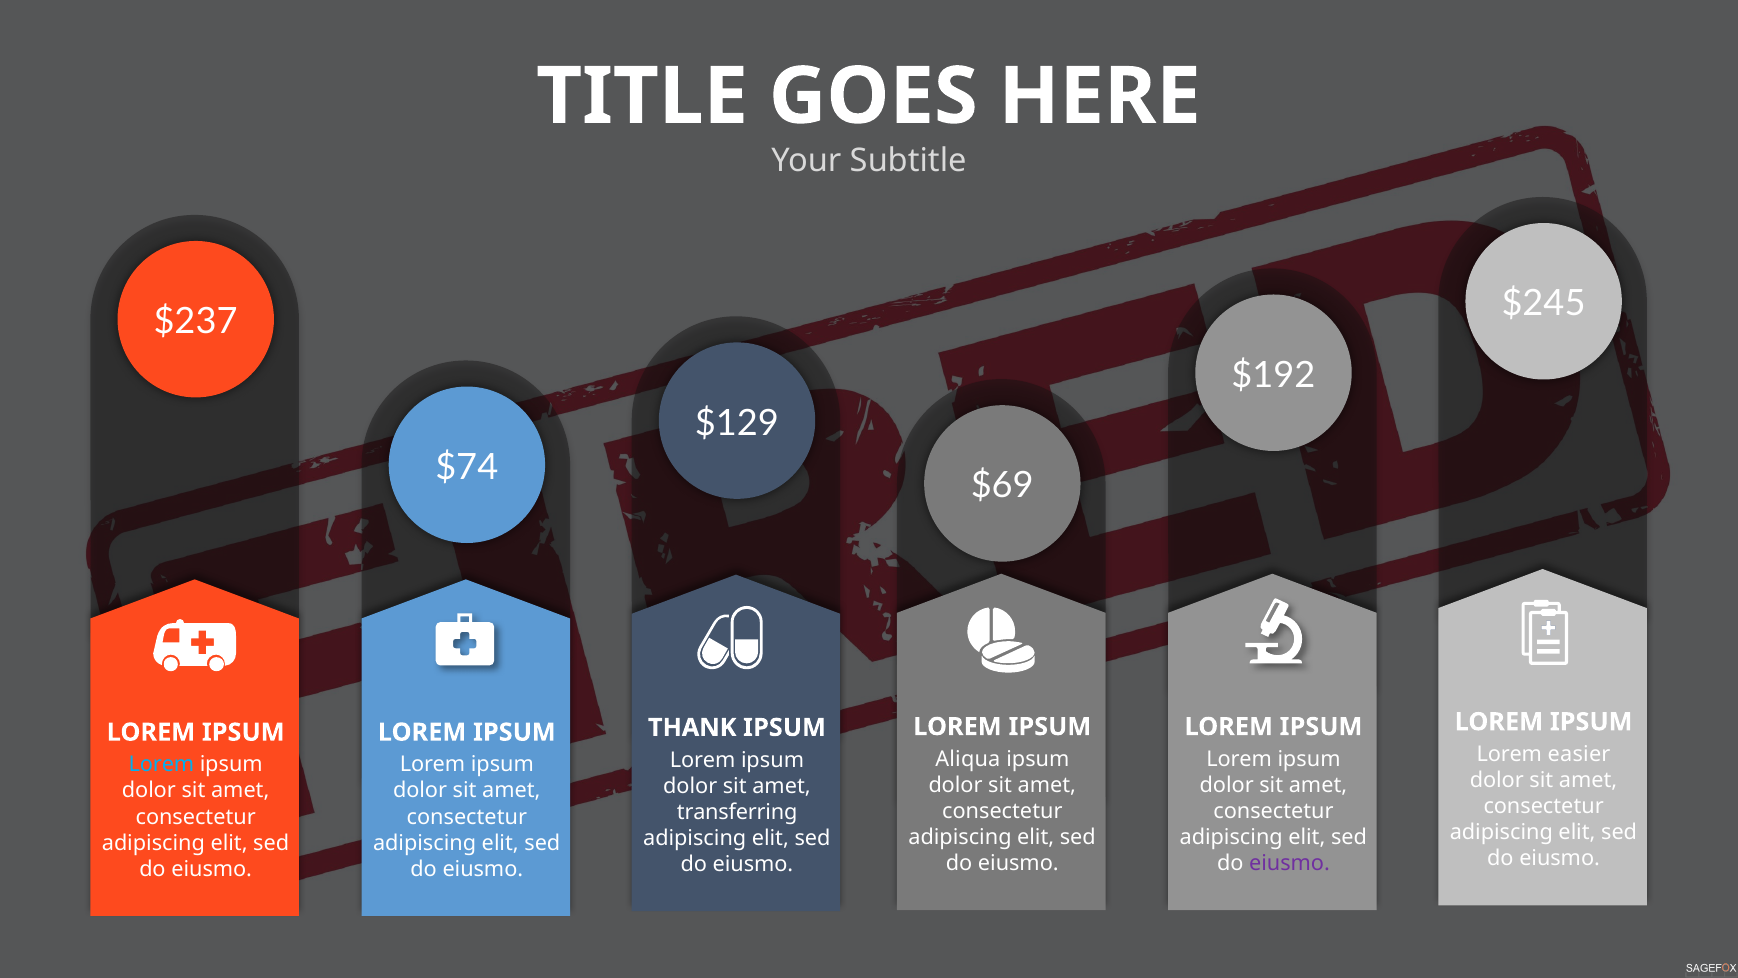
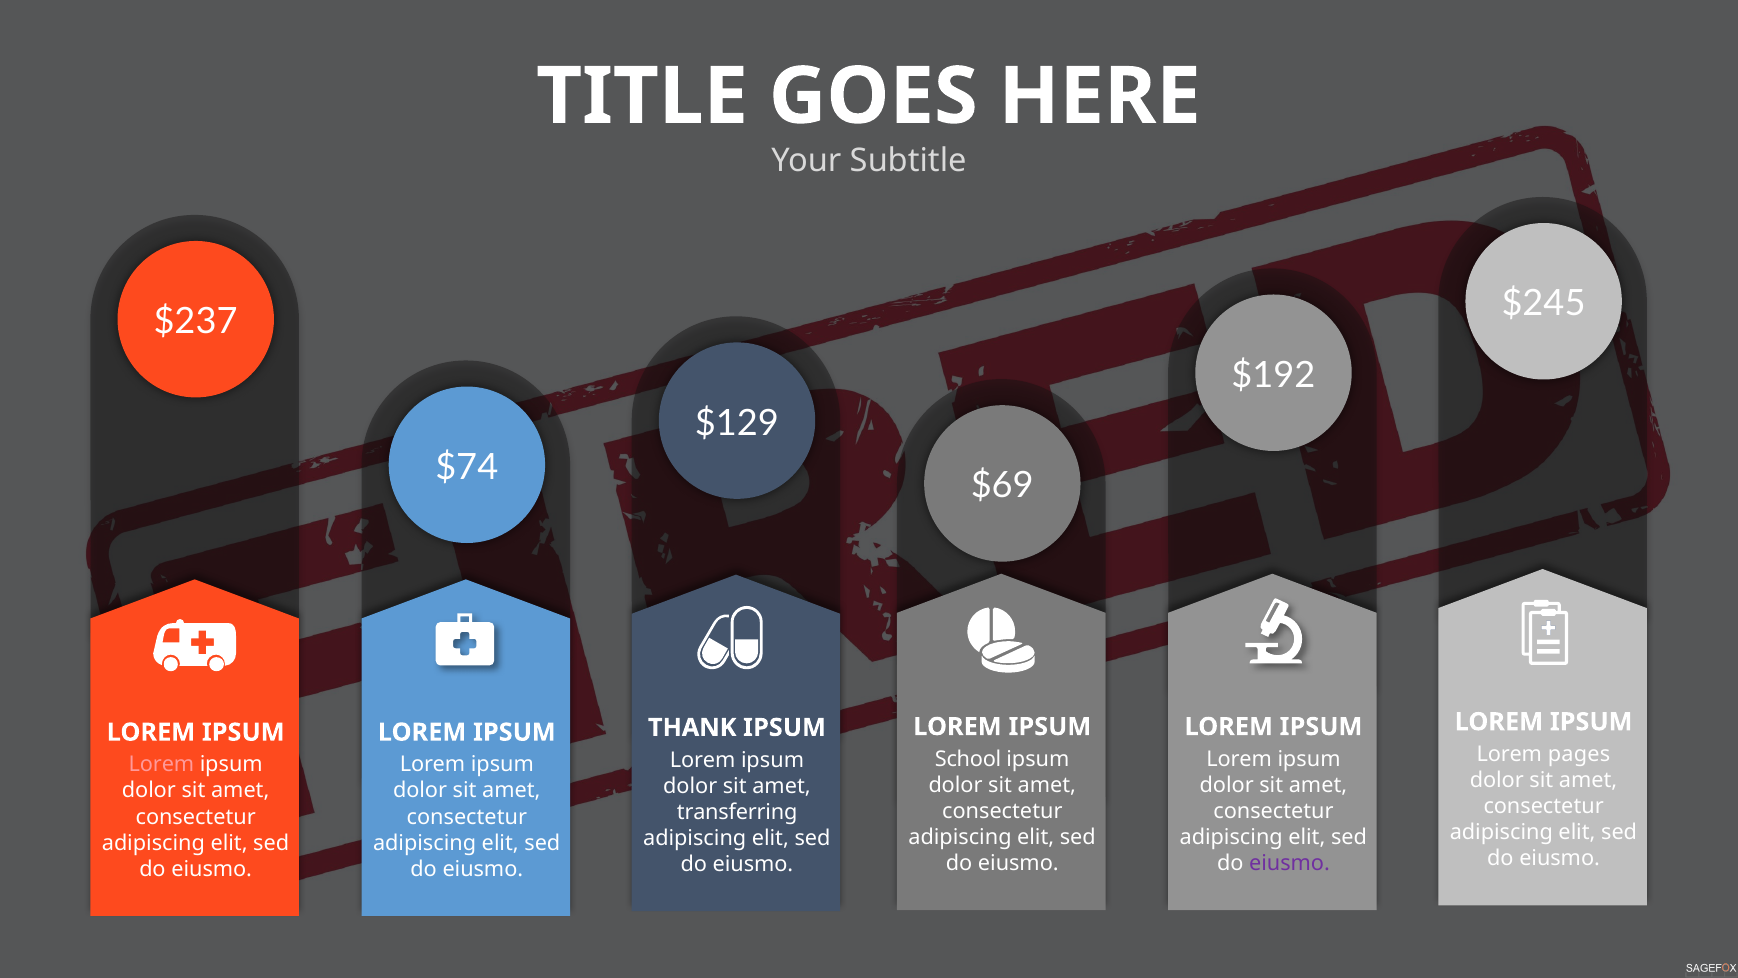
easier: easier -> pages
Aliqua: Aliqua -> School
Lorem at (161, 764) colour: light blue -> pink
